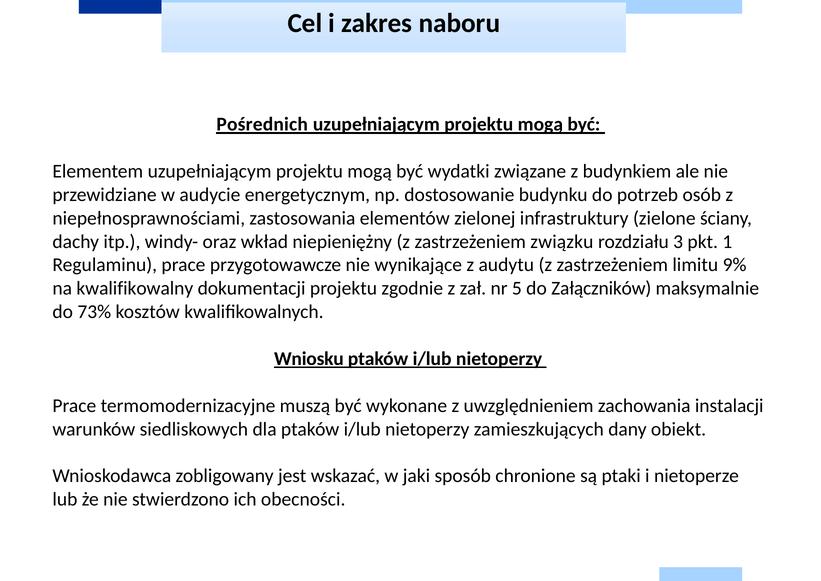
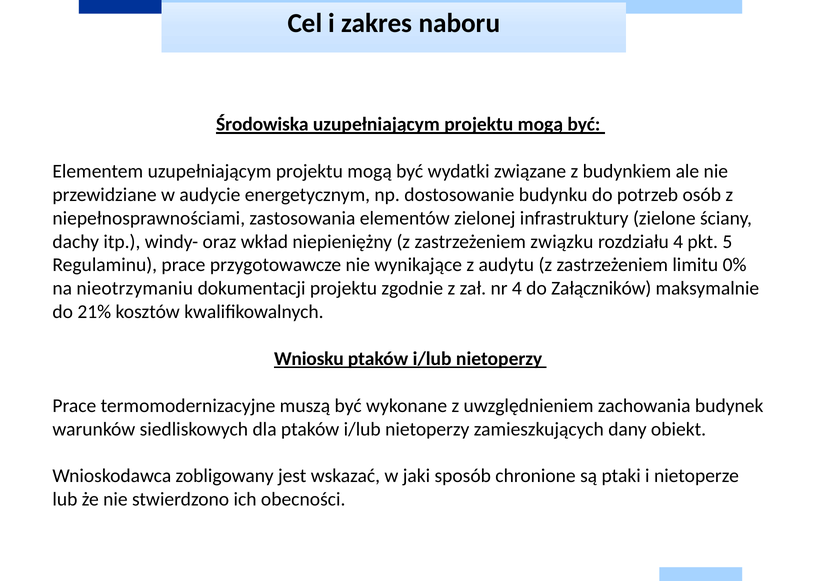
Pośrednich: Pośrednich -> Środowiska
rozdziału 3: 3 -> 4
1: 1 -> 5
9%: 9% -> 0%
kwalifikowalny: kwalifikowalny -> nieotrzymaniu
nr 5: 5 -> 4
73%: 73% -> 21%
instalacji: instalacji -> budynek
